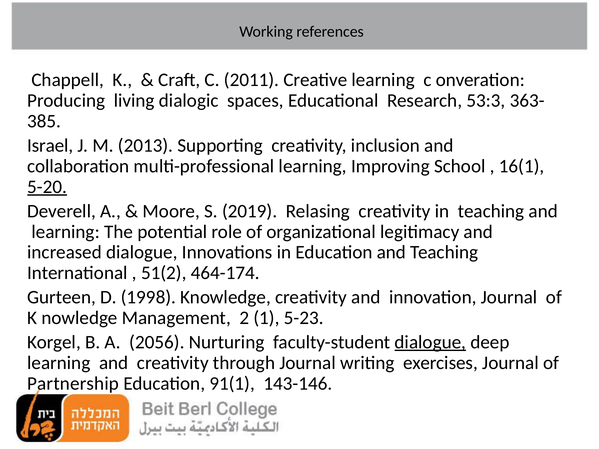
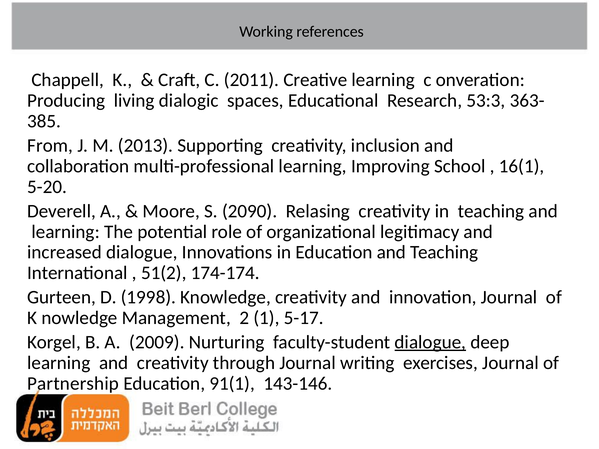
Israel: Israel -> From
5-20 underline: present -> none
2019: 2019 -> 2090
464-174: 464-174 -> 174-174
5-23: 5-23 -> 5-17
2056: 2056 -> 2009
